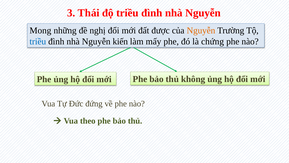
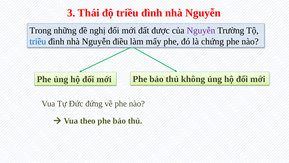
Mong: Mong -> Trong
Nguyễn at (201, 31) colour: orange -> purple
kiến: kiến -> điều
